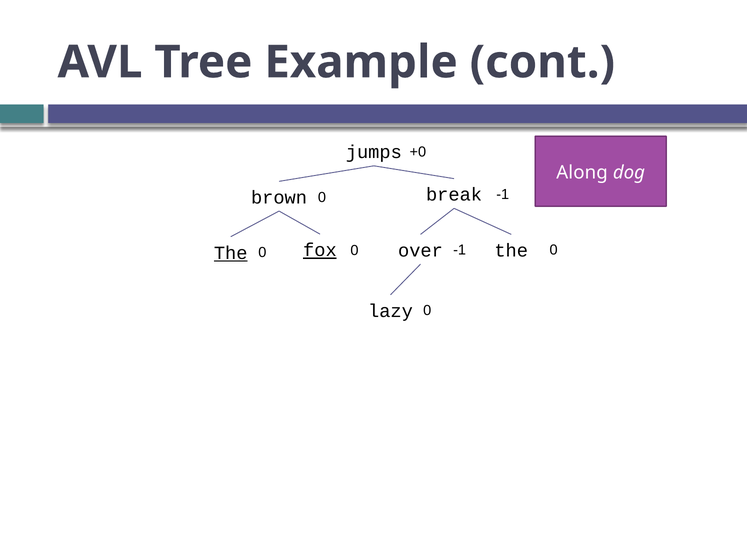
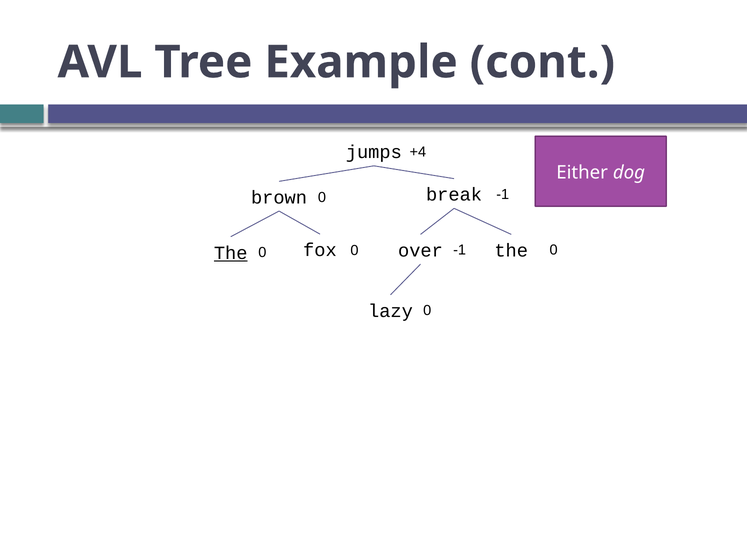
+0: +0 -> +4
Along: Along -> Either
fox underline: present -> none
